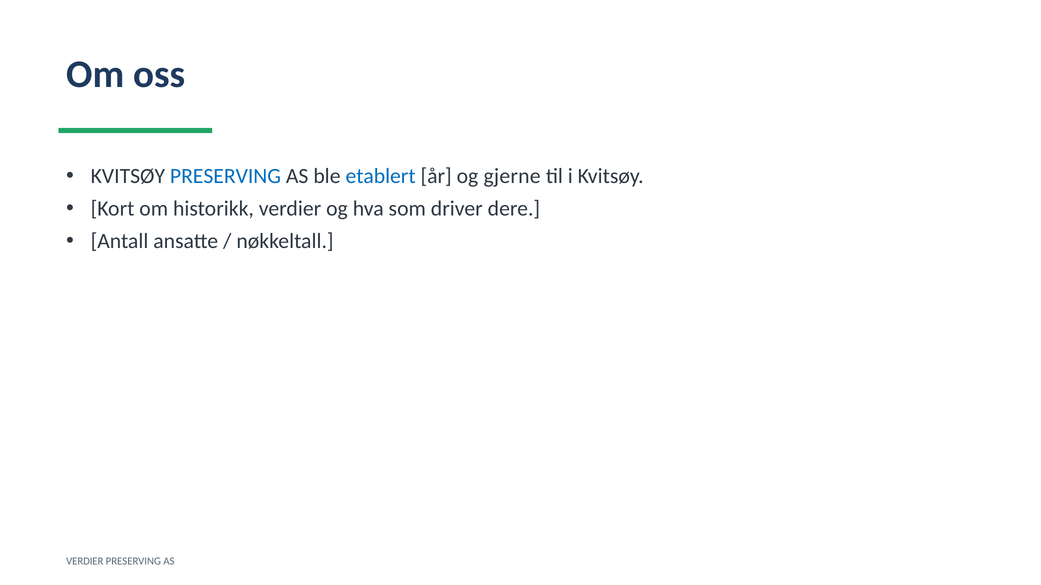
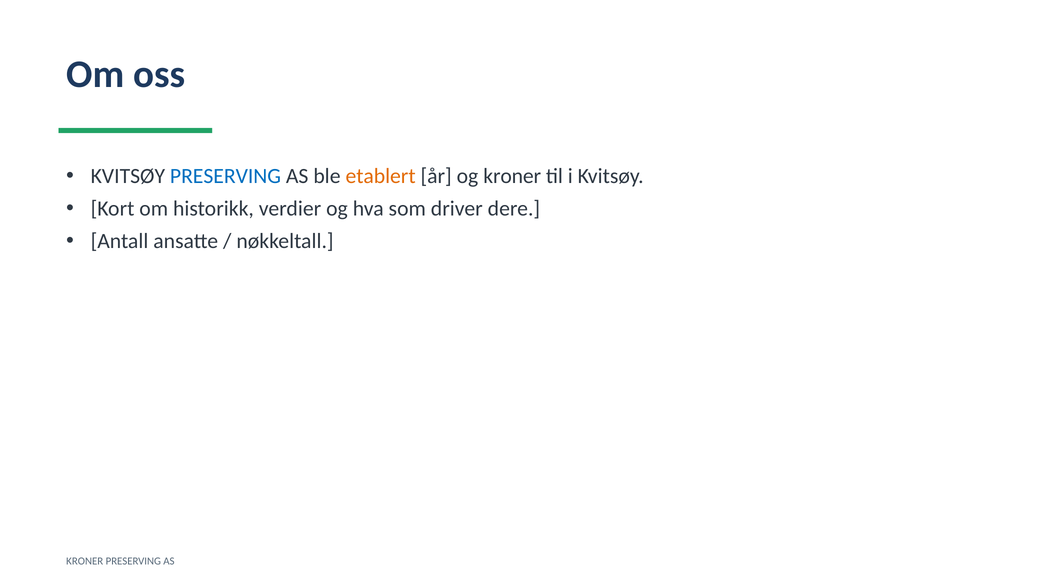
etablert colour: blue -> orange
og gjerne: gjerne -> kroner
VERDIER at (85, 562): VERDIER -> KRONER
